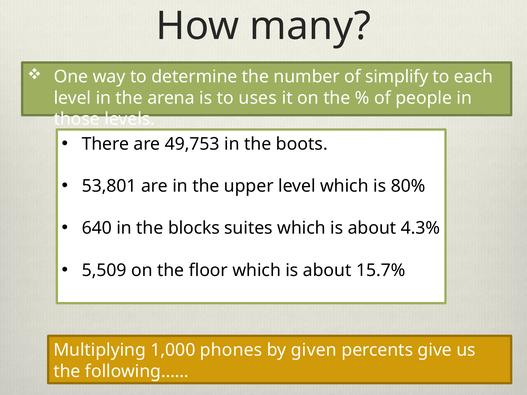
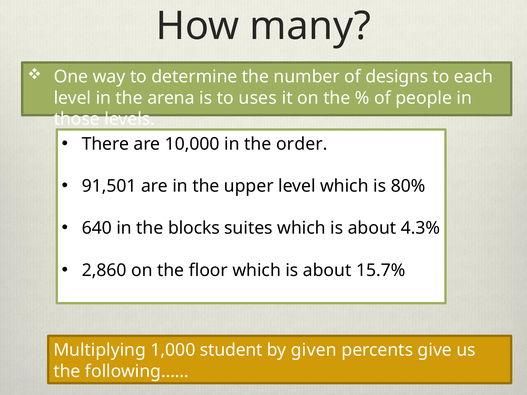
simplify: simplify -> designs
49,753: 49,753 -> 10,000
boots: boots -> order
53,801: 53,801 -> 91,501
5,509: 5,509 -> 2,860
phones: phones -> student
